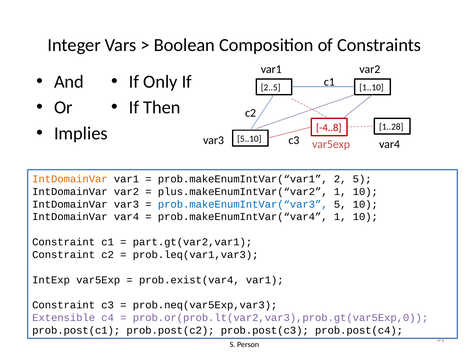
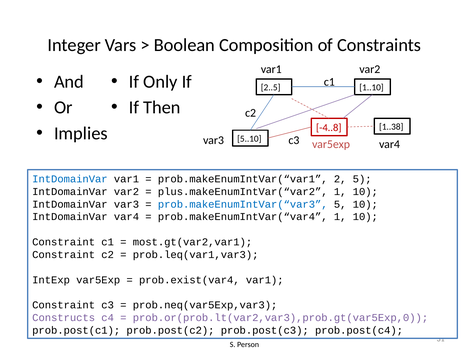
1..28: 1..28 -> 1..38
IntDomainVar at (70, 179) colour: orange -> blue
part.gt(var2,var1: part.gt(var2,var1 -> most.gt(var2,var1
Extensible: Extensible -> Constructs
